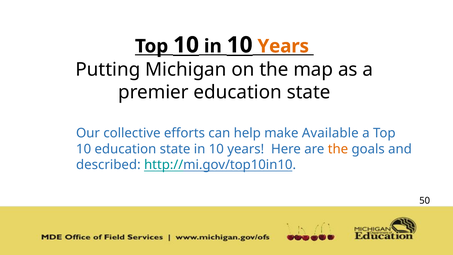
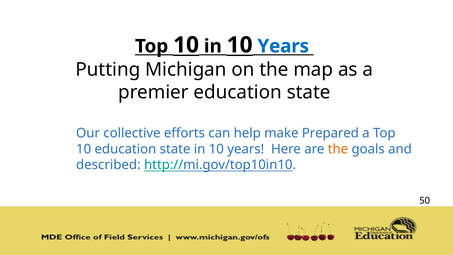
20: 20 -> 53
Years at (283, 46) colour: orange -> blue
Available: Available -> Prepared
